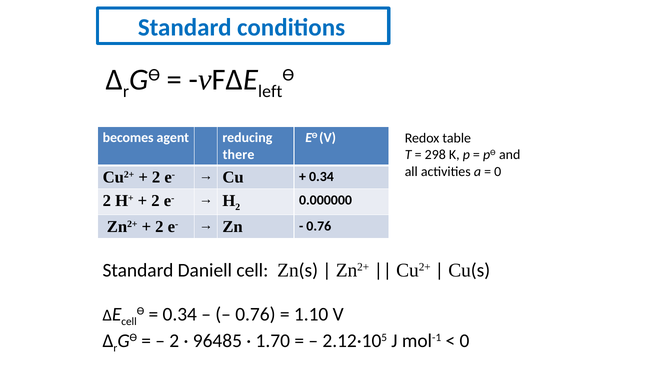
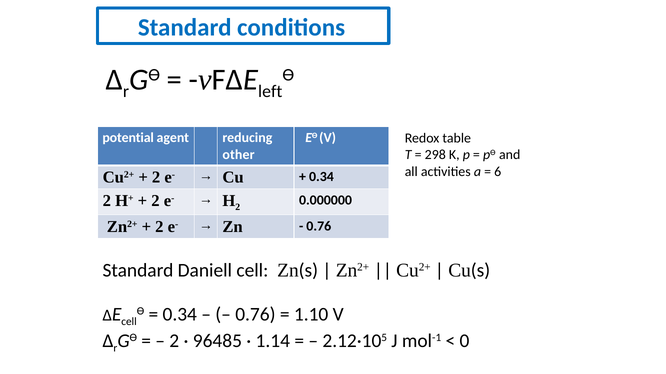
becomes: becomes -> potential
there: there -> other
0 at (498, 172): 0 -> 6
1.70: 1.70 -> 1.14
